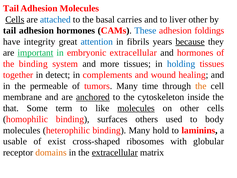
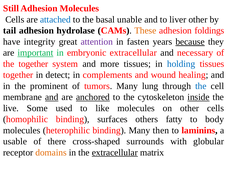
Tail at (11, 8): Tail -> Still
Cells at (15, 19) underline: present -> none
carries: carries -> unable
adhesion hormones: hormones -> hydrolase
These colour: blue -> orange
attention colour: blue -> purple
fibrils: fibrils -> fasten
and hormones: hormones -> necessary
the binding: binding -> together
permeable: permeable -> prominent
time: time -> lung
the at (201, 86) colour: orange -> blue
and at (52, 97) underline: none -> present
inside underline: none -> present
that: that -> live
term: term -> used
molecules at (136, 108) underline: present -> none
used: used -> fatty
hold: hold -> then
exist: exist -> there
ribosomes: ribosomes -> surrounds
